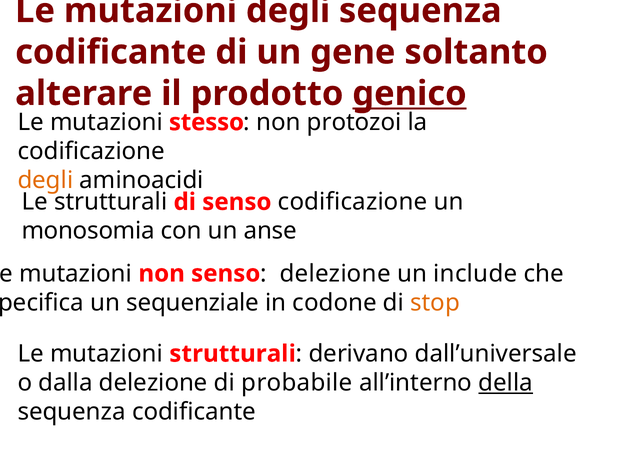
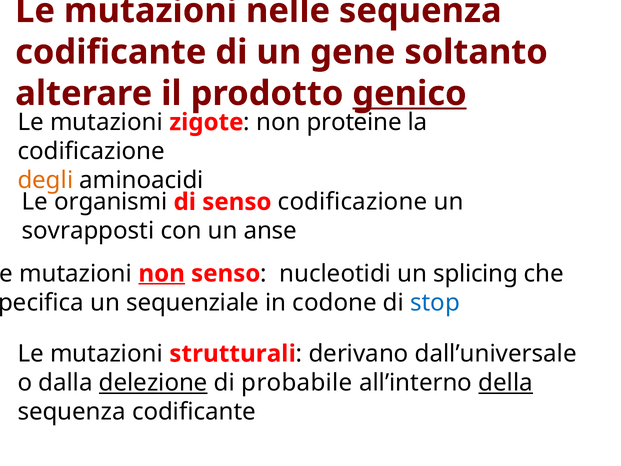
mutazioni degli: degli -> nelle
stesso: stesso -> zigote
protozoi: protozoi -> proteine
Le strutturali: strutturali -> organismi
monosomia: monosomia -> sovrapposti
non at (162, 273) underline: none -> present
delezione at (335, 273): delezione -> nucleotidi
include: include -> splicing
stop colour: orange -> blue
delezione at (153, 383) underline: none -> present
